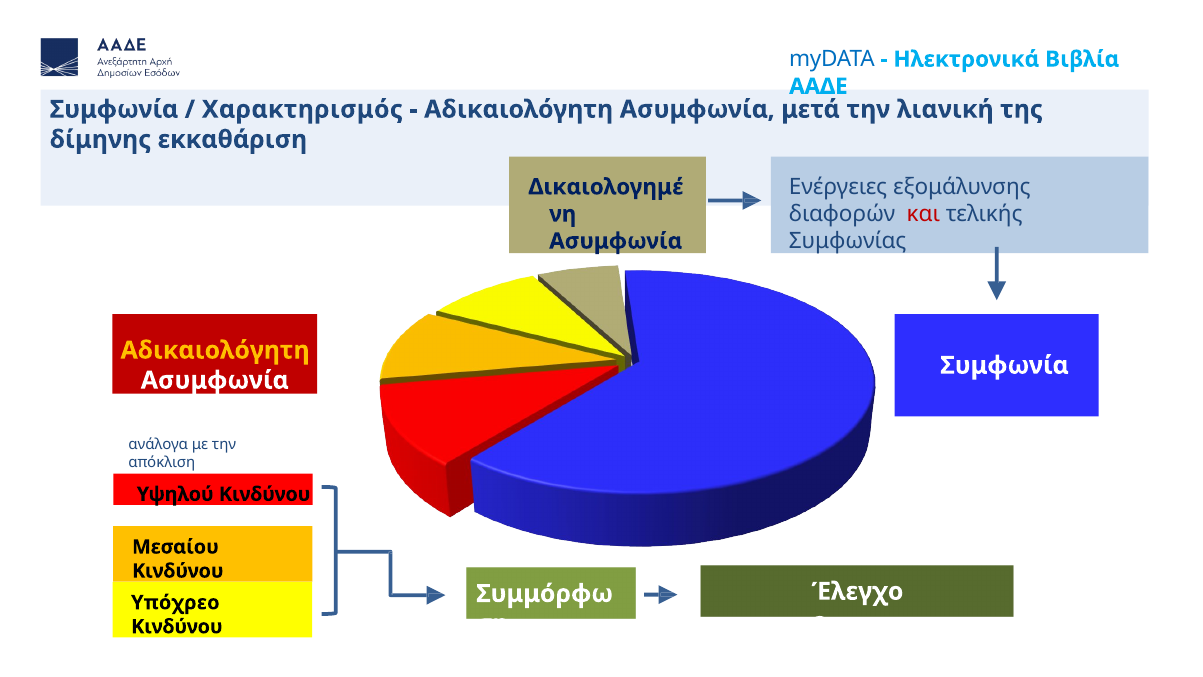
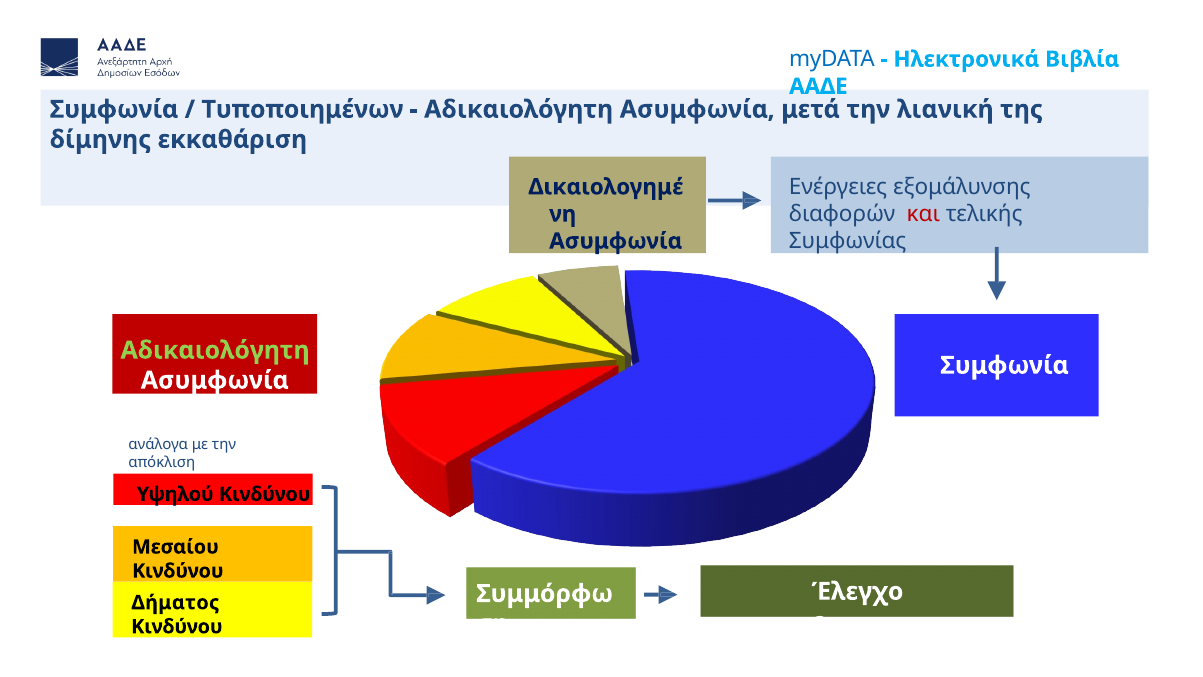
Χαρακτηρισμός: Χαρακτηρισμός -> Τυποποιημένων
Αδικαιολόγητη at (215, 350) colour: yellow -> light green
Υπόχρεο: Υπόχρεο -> Δήματος
